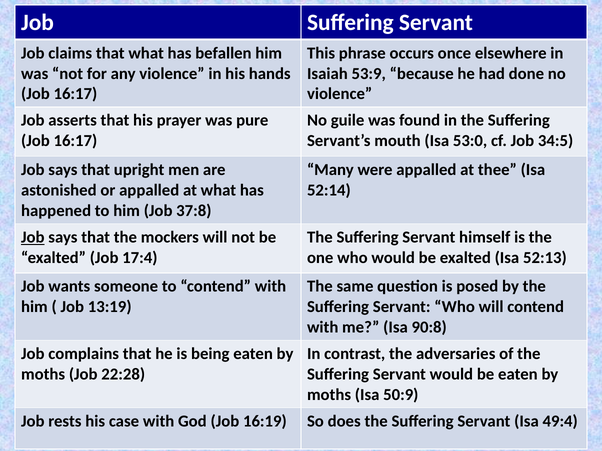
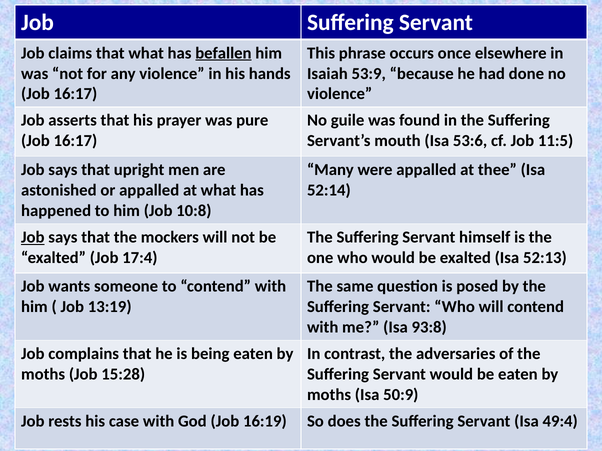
befallen underline: none -> present
53:0: 53:0 -> 53:6
34:5: 34:5 -> 11:5
37:8: 37:8 -> 10:8
90:8: 90:8 -> 93:8
22:28: 22:28 -> 15:28
